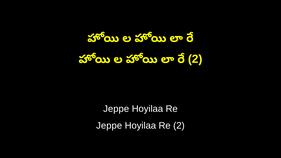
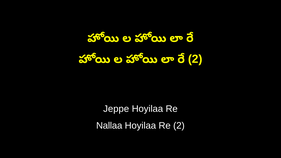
Jeppe at (109, 126): Jeppe -> Nallaa
